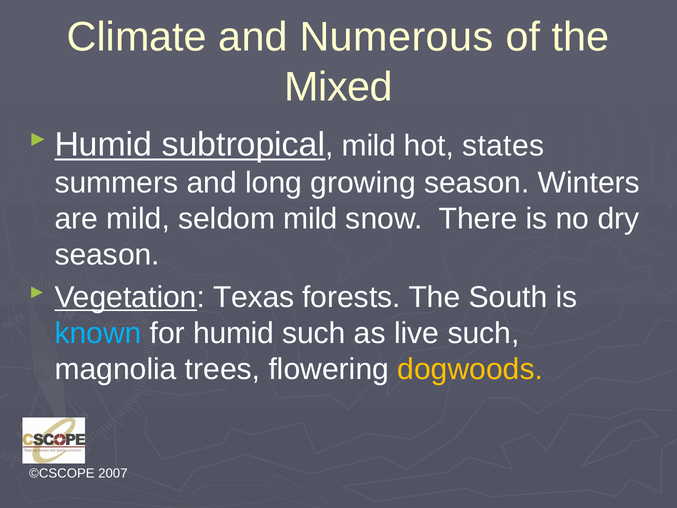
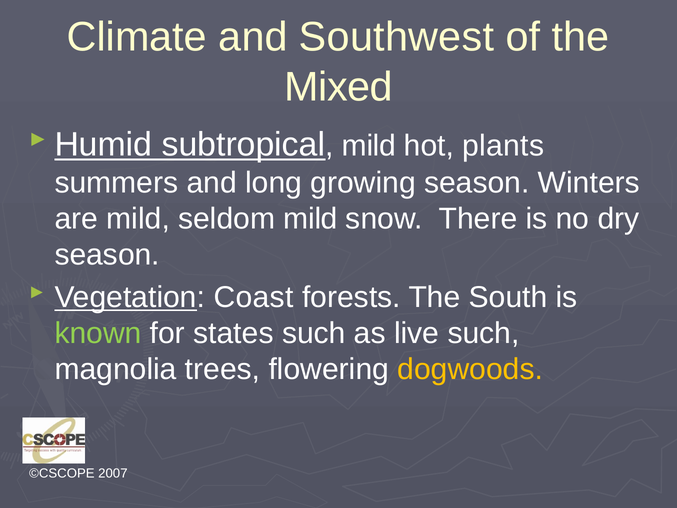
Numerous: Numerous -> Southwest
states: states -> plants
Texas: Texas -> Coast
known colour: light blue -> light green
for humid: humid -> states
